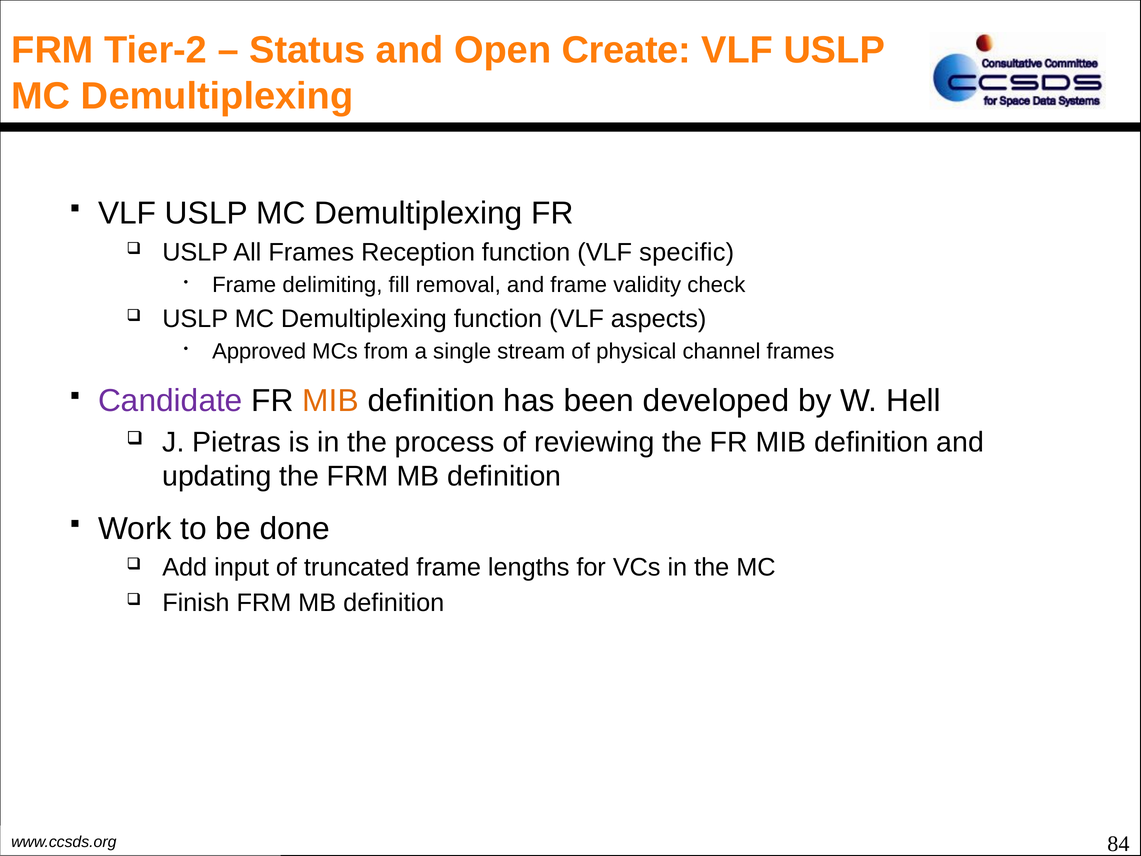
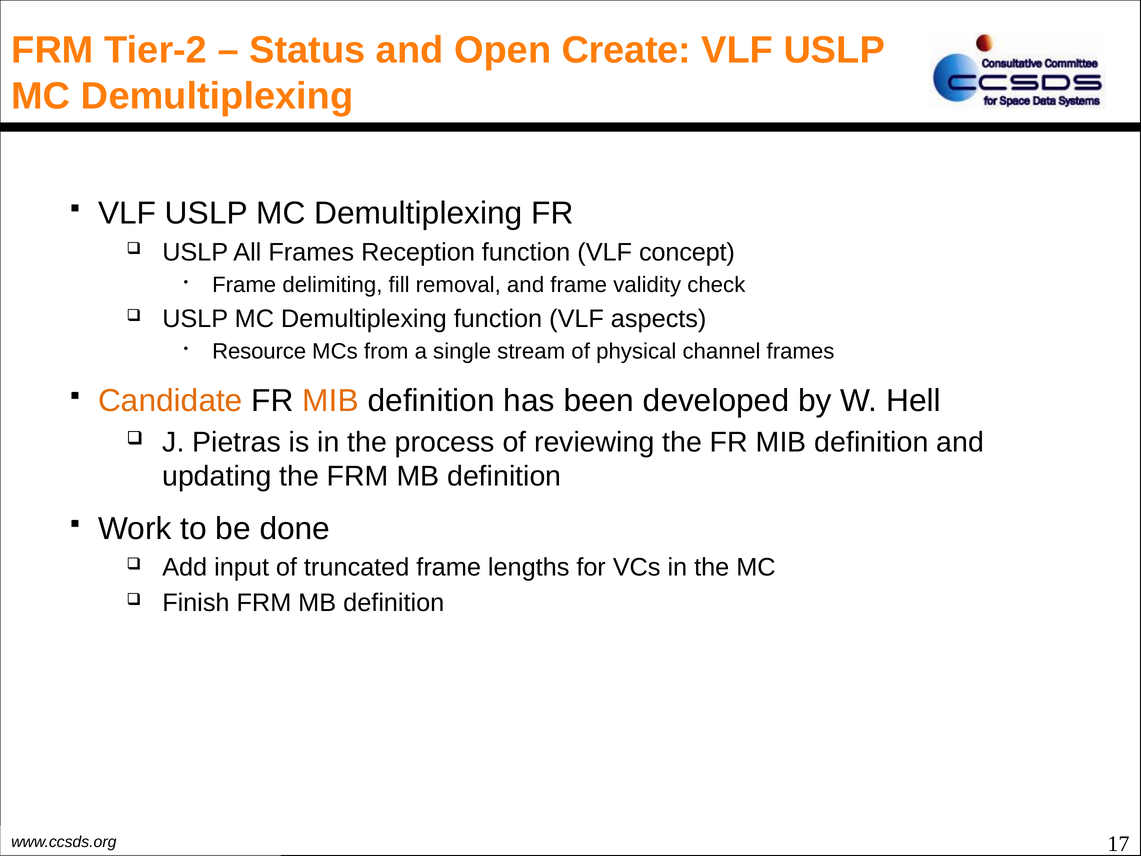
specific: specific -> concept
Approved: Approved -> Resource
Candidate colour: purple -> orange
84: 84 -> 17
